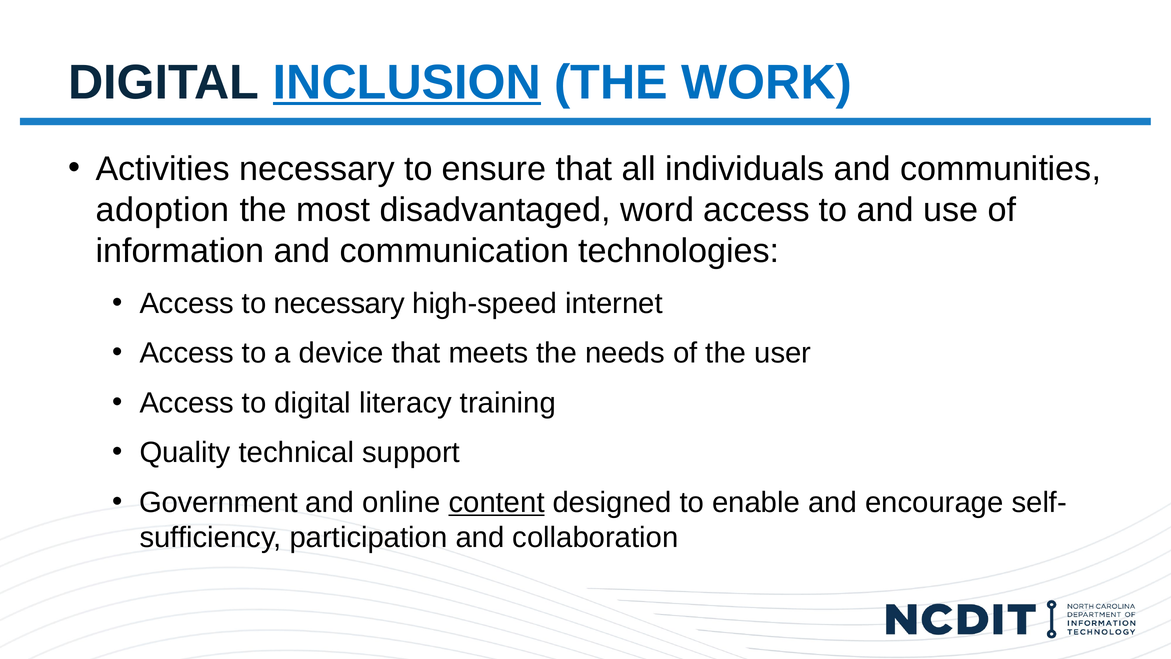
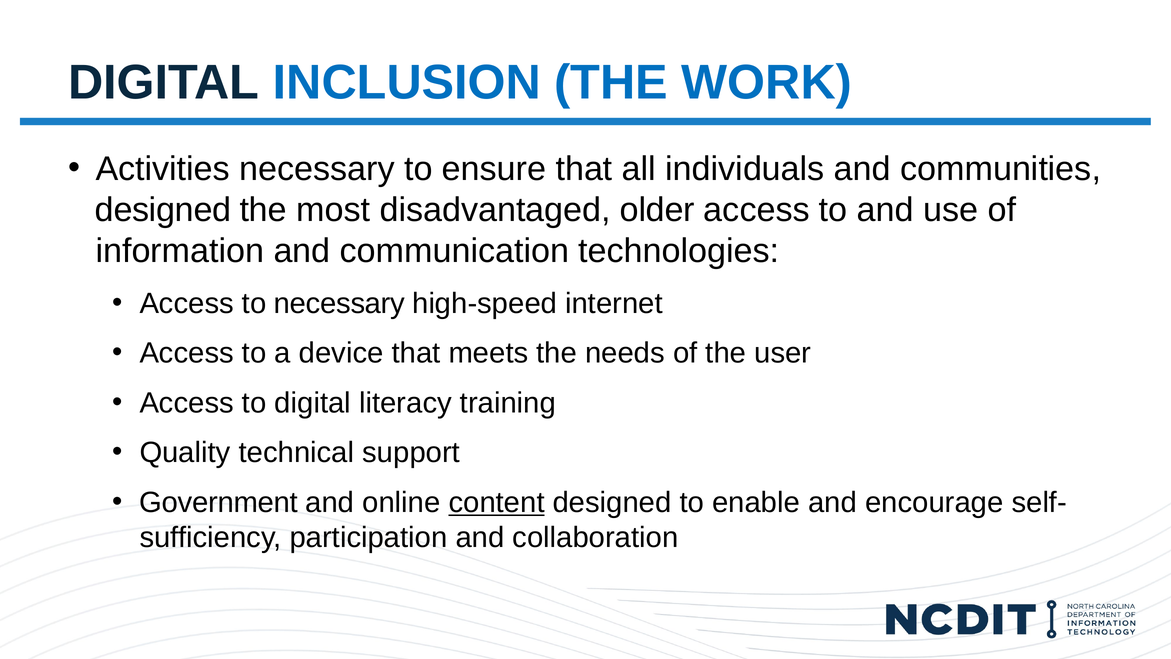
INCLUSION underline: present -> none
adoption at (163, 210): adoption -> designed
word: word -> older
